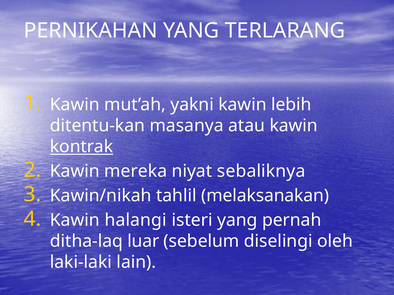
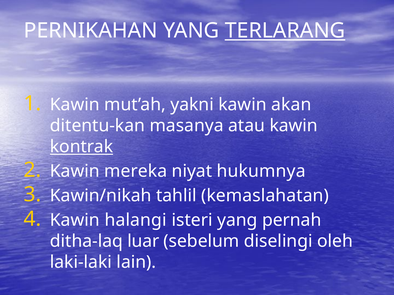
TERLARANG underline: none -> present
lebih: lebih -> akan
sebaliknya: sebaliknya -> hukumnya
melaksanakan: melaksanakan -> kemaslahatan
